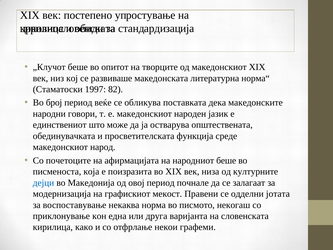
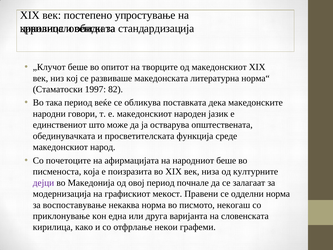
број: број -> така
дејци colour: blue -> purple
одделни јотата: јотата -> норма
